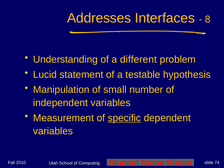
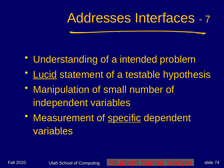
8: 8 -> 7
different: different -> intended
Lucid underline: none -> present
